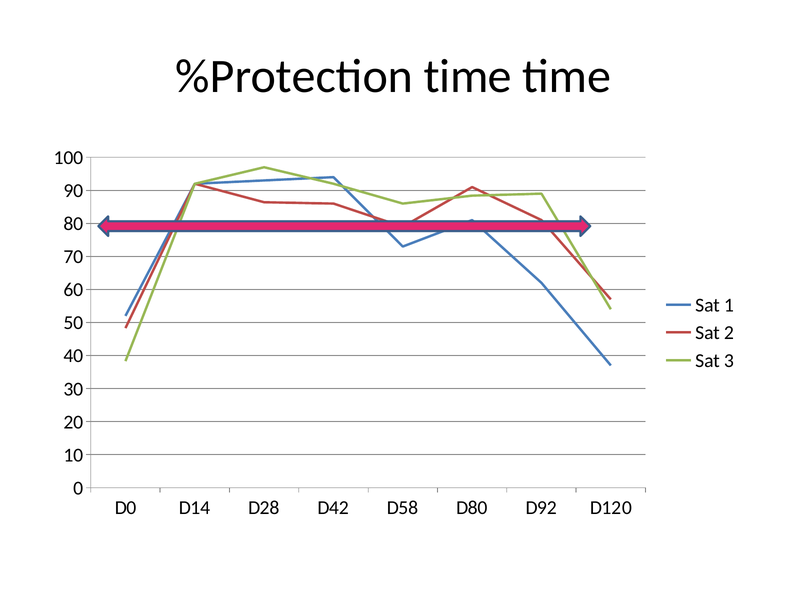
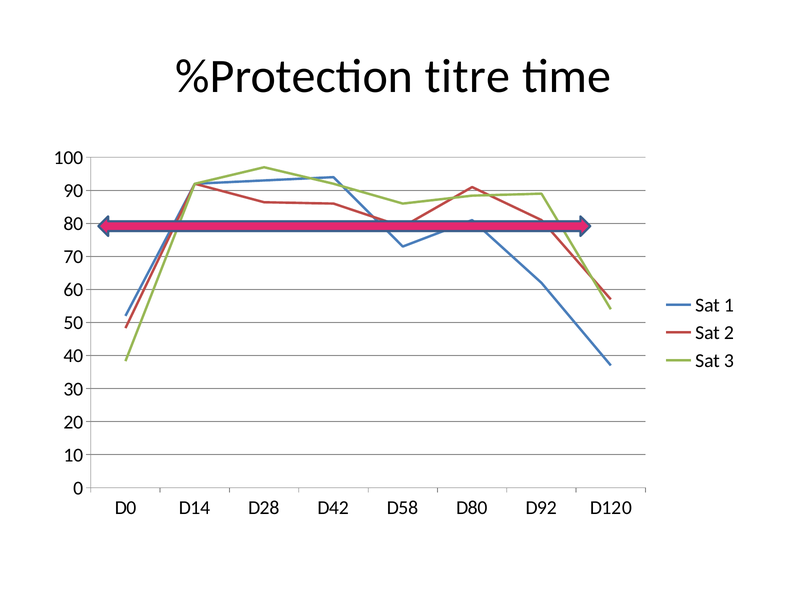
%Protection time: time -> titre
